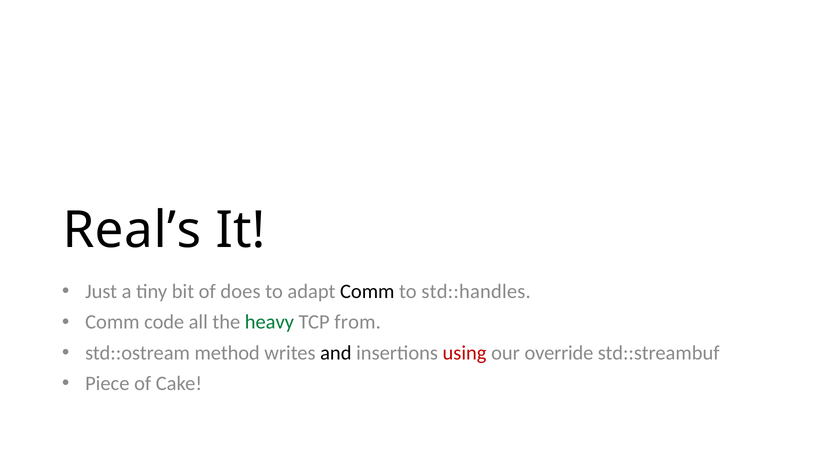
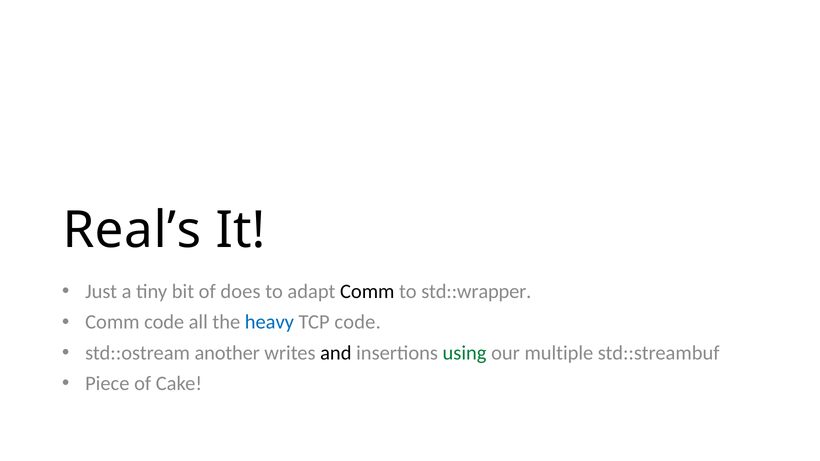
std::handles: std::handles -> std::wrapper
heavy colour: green -> blue
TCP from: from -> code
method: method -> another
using colour: red -> green
override: override -> multiple
